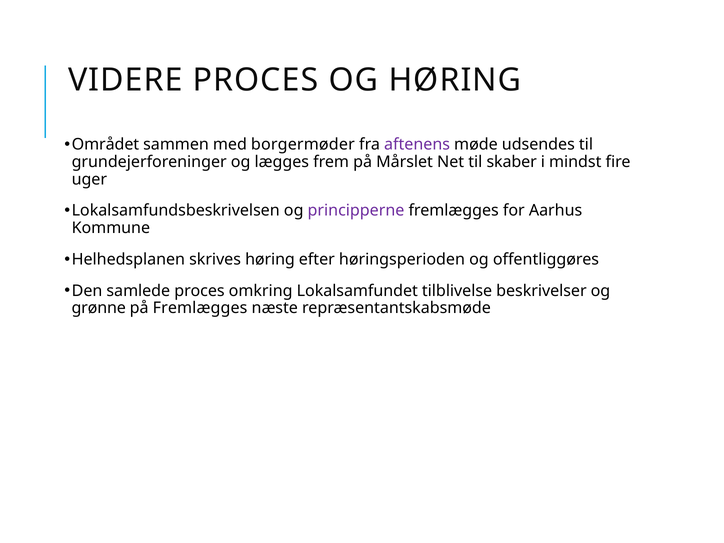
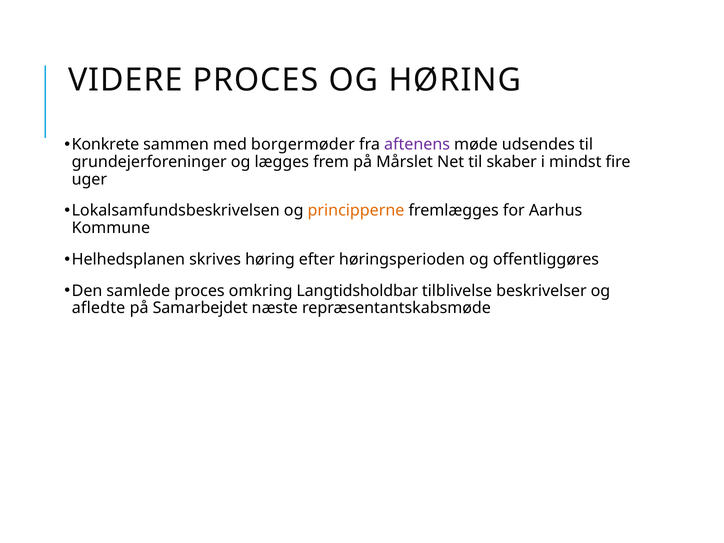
Området: Området -> Konkrete
principperne colour: purple -> orange
Lokalsamfundet: Lokalsamfundet -> Langtidsholdbar
grønne: grønne -> afledte
på Fremlægges: Fremlægges -> Samarbejdet
